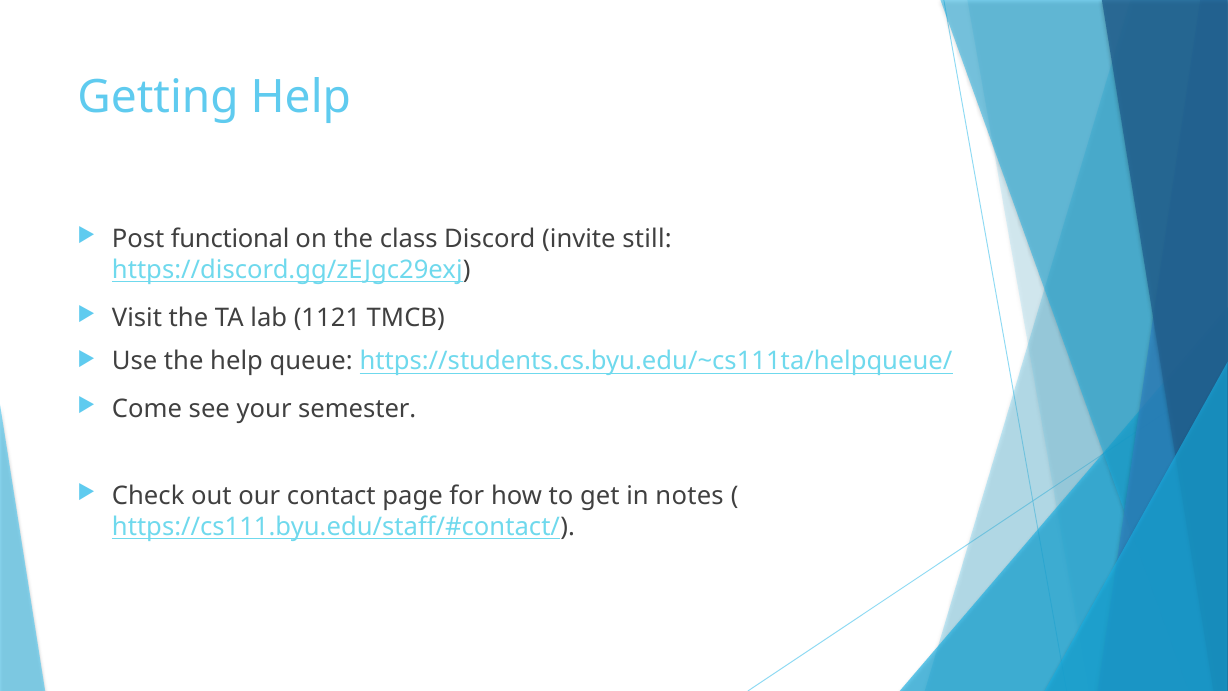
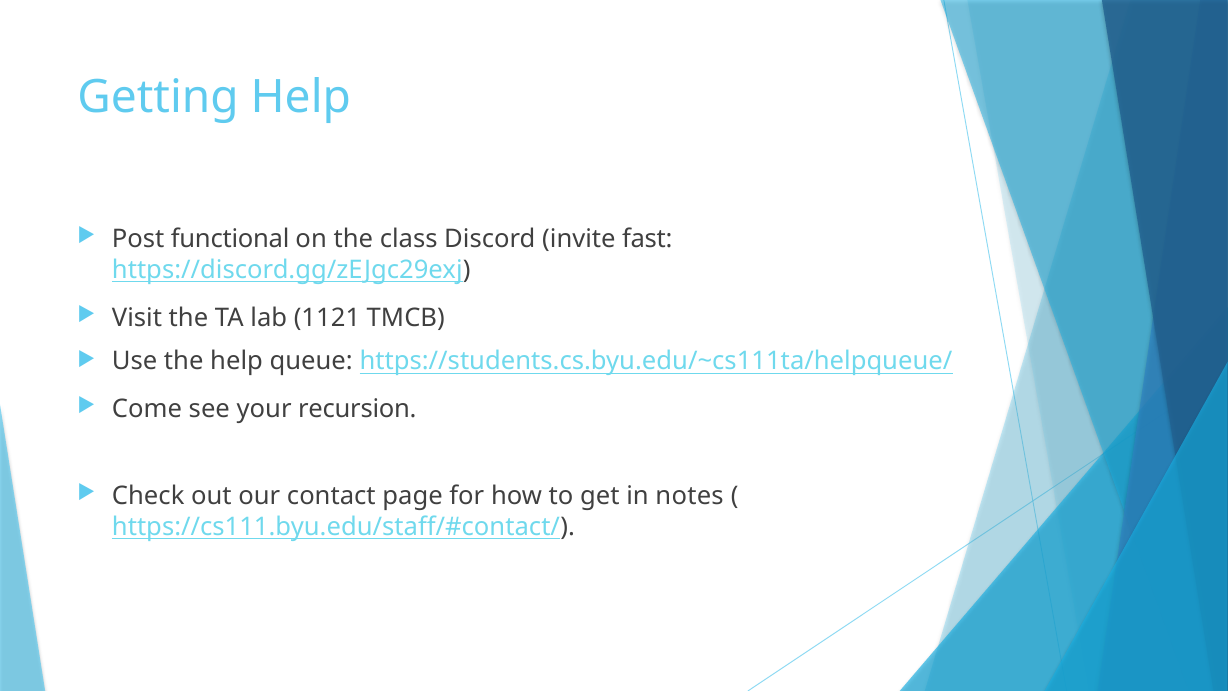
still: still -> fast
semester: semester -> recursion
